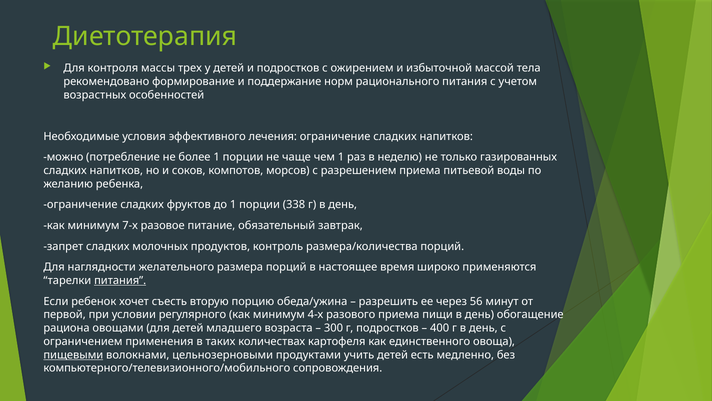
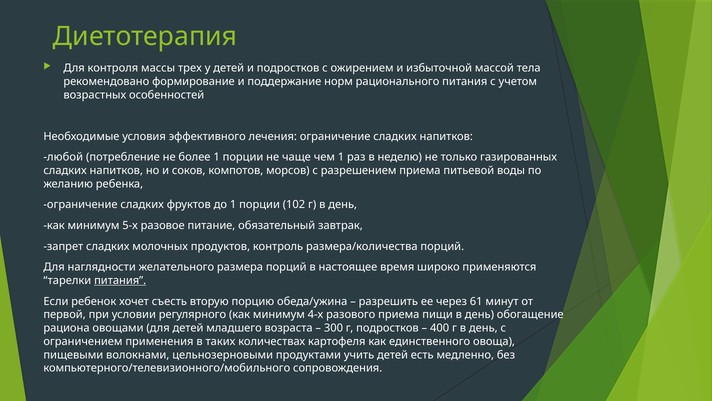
можно: можно -> любой
338: 338 -> 102
7-х: 7-х -> 5-х
56: 56 -> 61
пищевыми underline: present -> none
